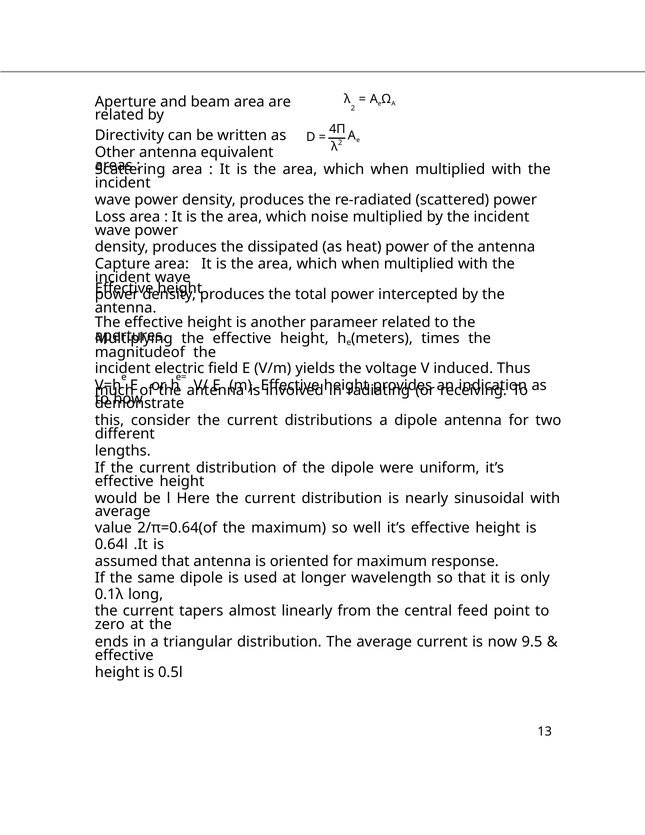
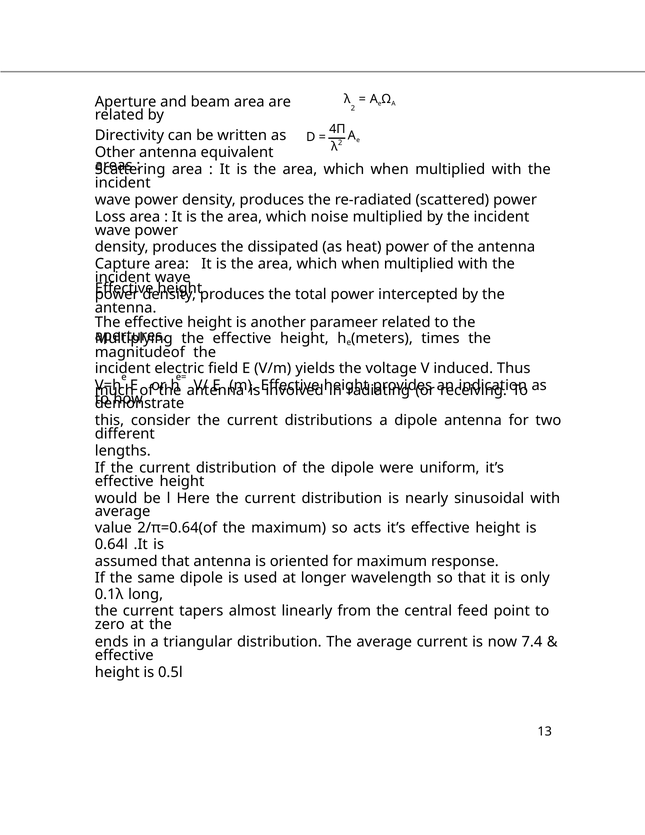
well: well -> acts
9.5: 9.5 -> 7.4
